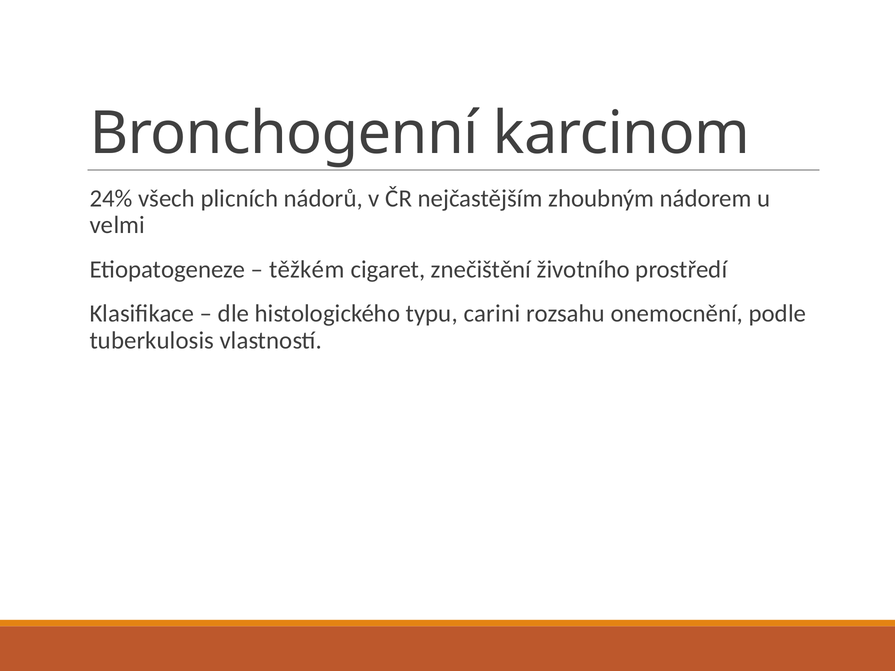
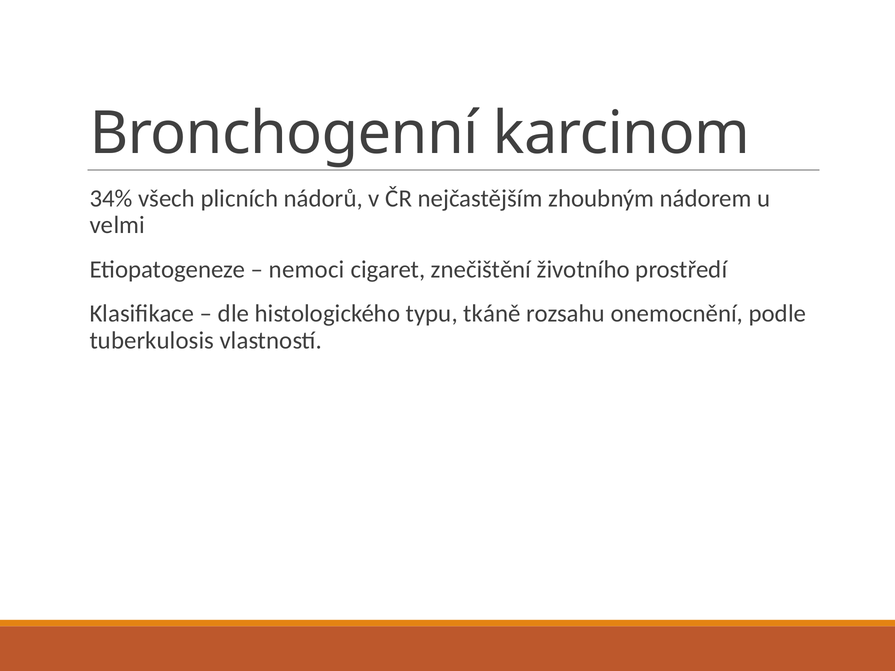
24%: 24% -> 34%
těžkém: těžkém -> nemoci
carini: carini -> tkáně
